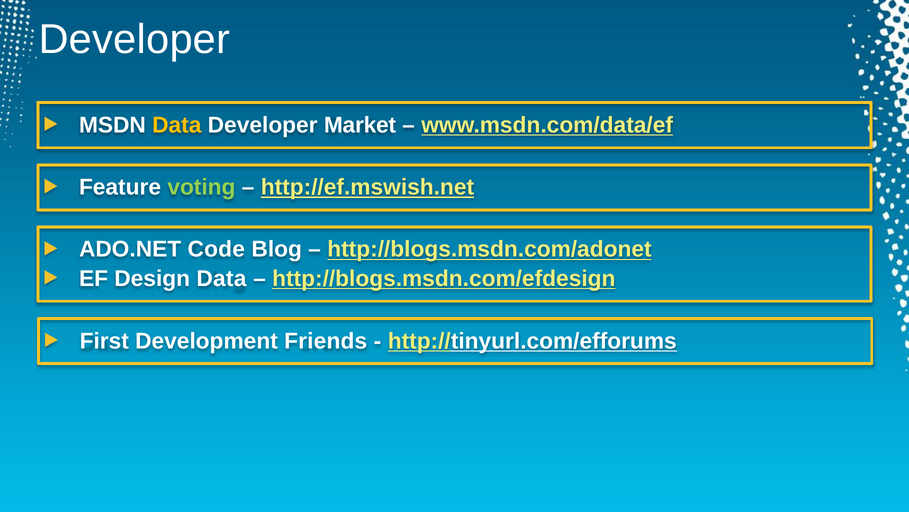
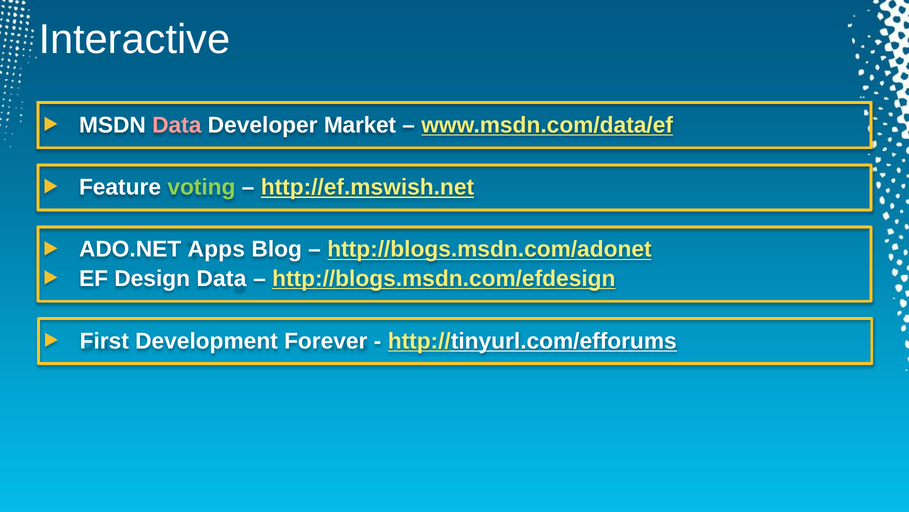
Developer at (134, 39): Developer -> Interactive
Data at (177, 125) colour: yellow -> pink
Code: Code -> Apps
Friends: Friends -> Forever
